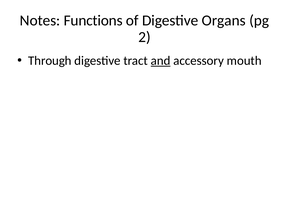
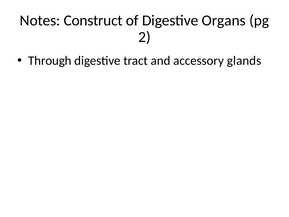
Functions: Functions -> Construct
and underline: present -> none
mouth: mouth -> glands
